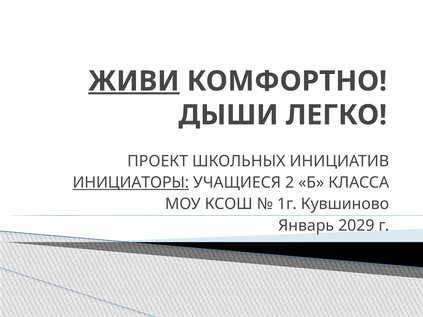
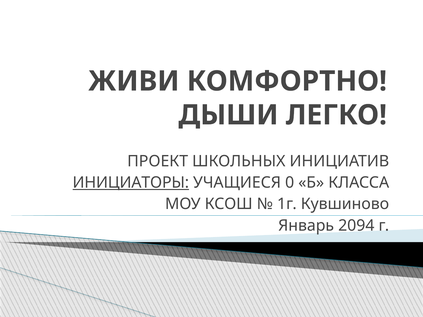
ЖИВИ underline: present -> none
2: 2 -> 0
2029: 2029 -> 2094
